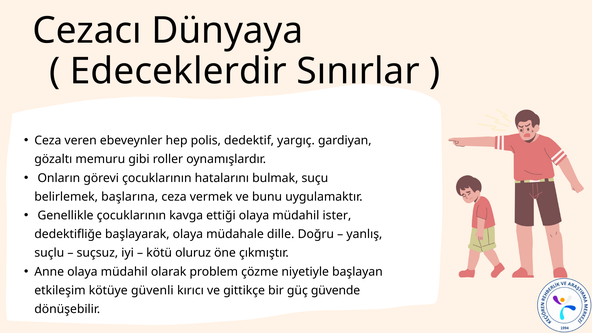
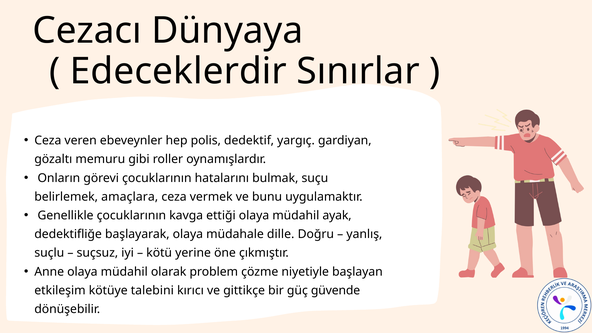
başlarına: başlarına -> amaçlara
ister: ister -> ayak
oluruz: oluruz -> yerine
güvenli: güvenli -> talebini
